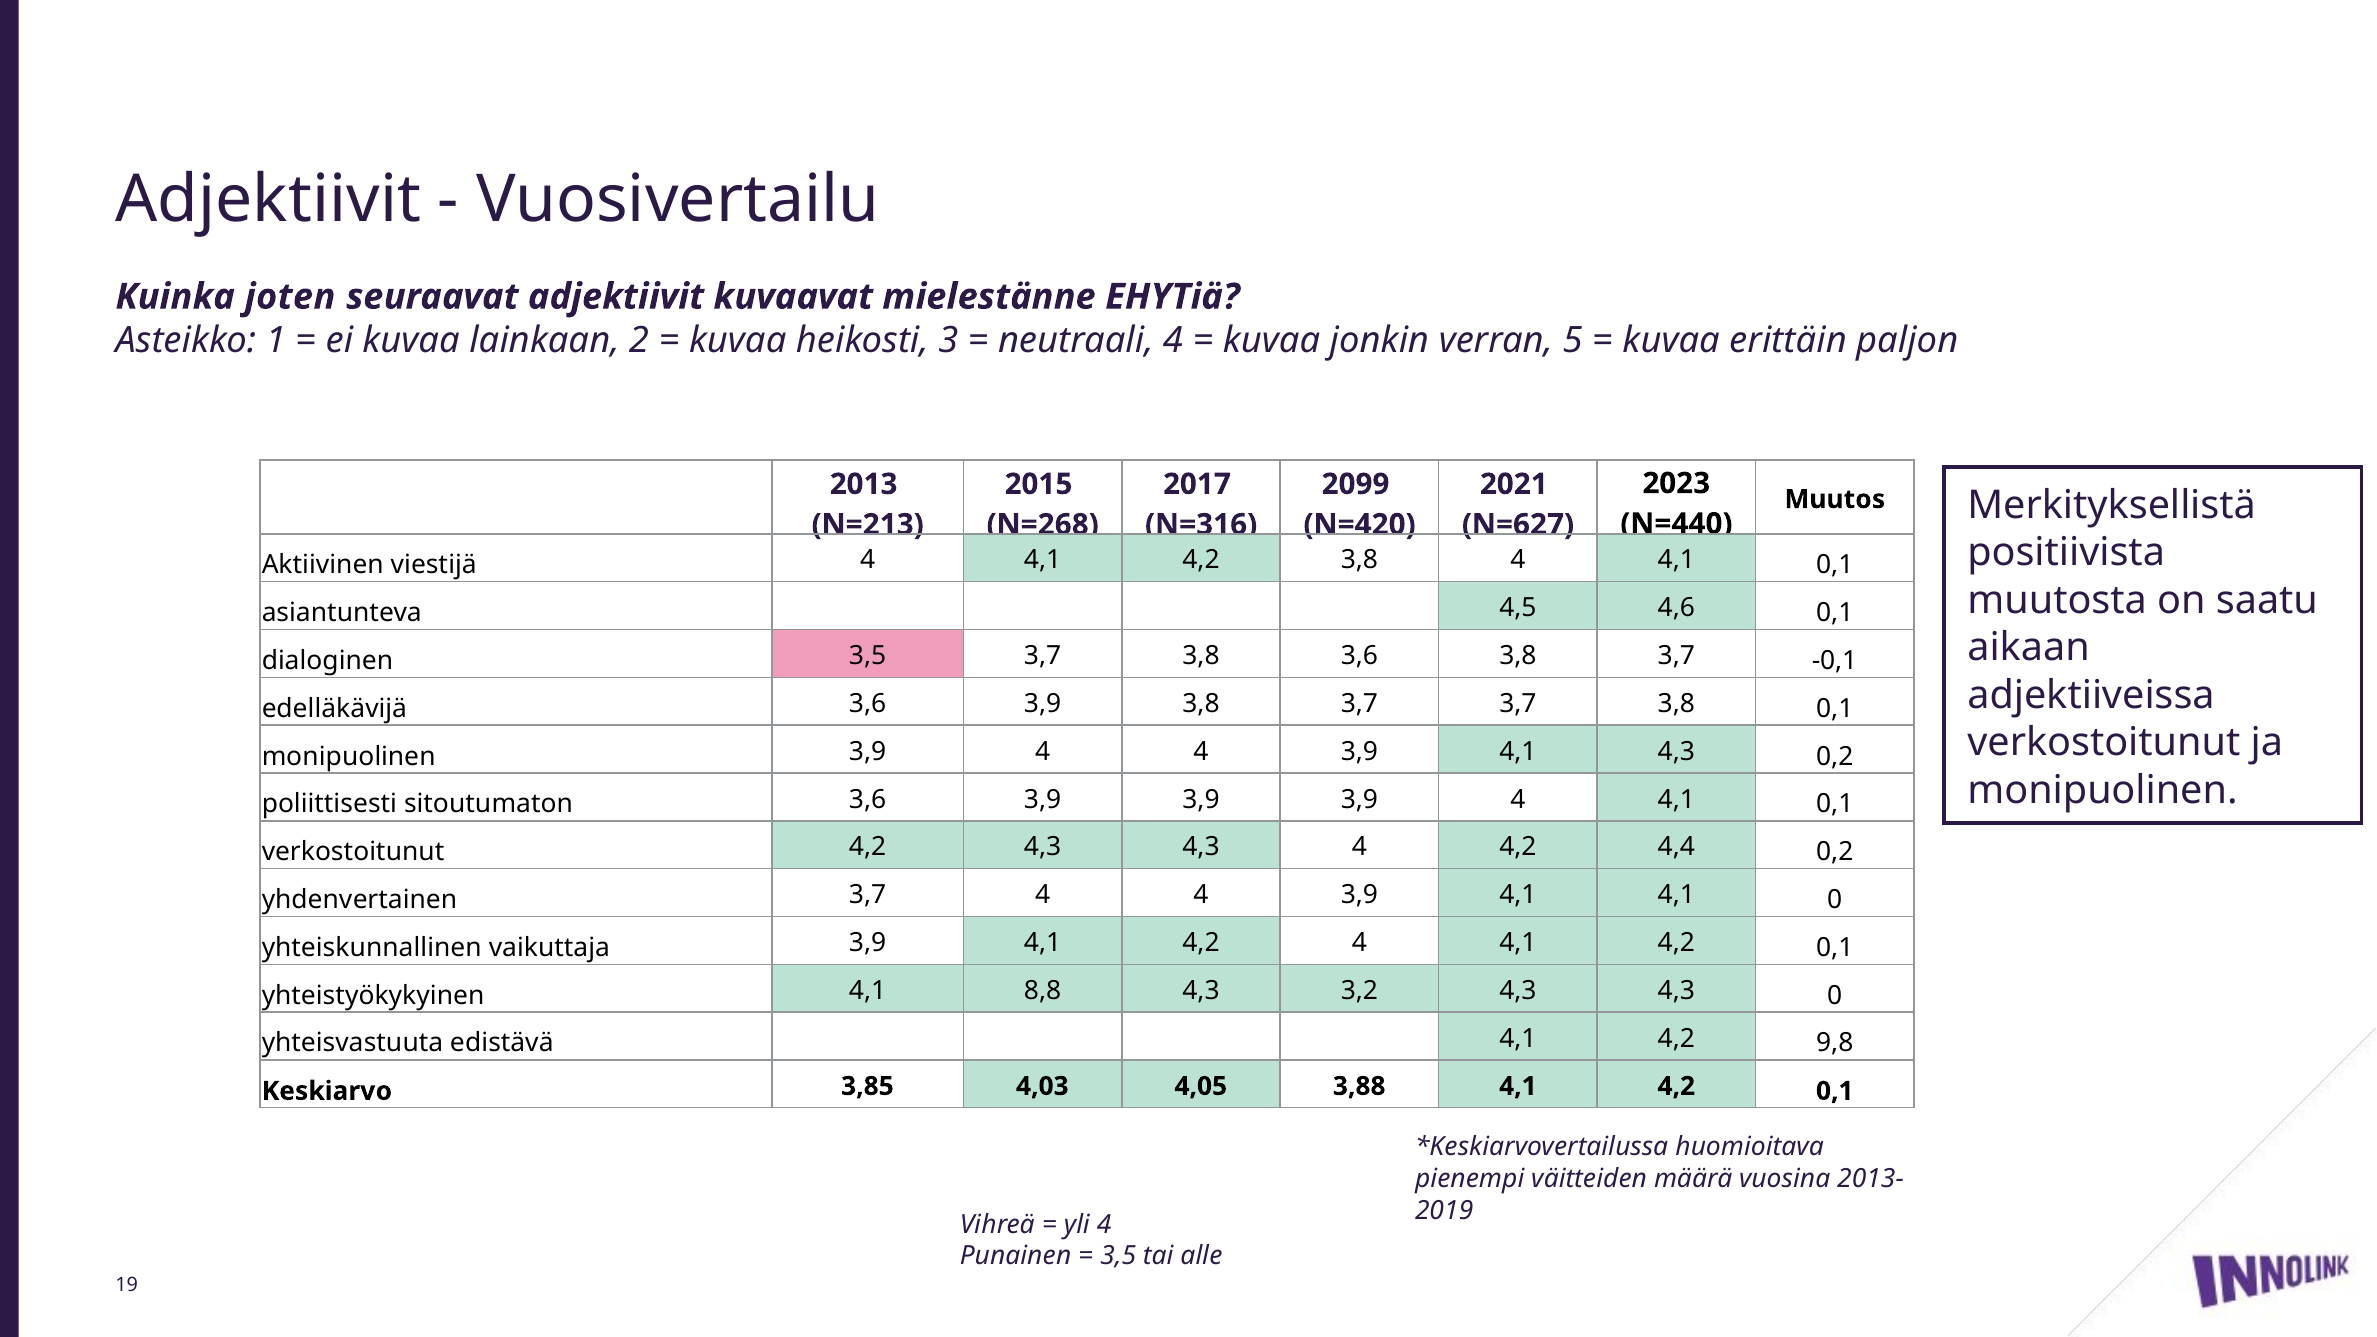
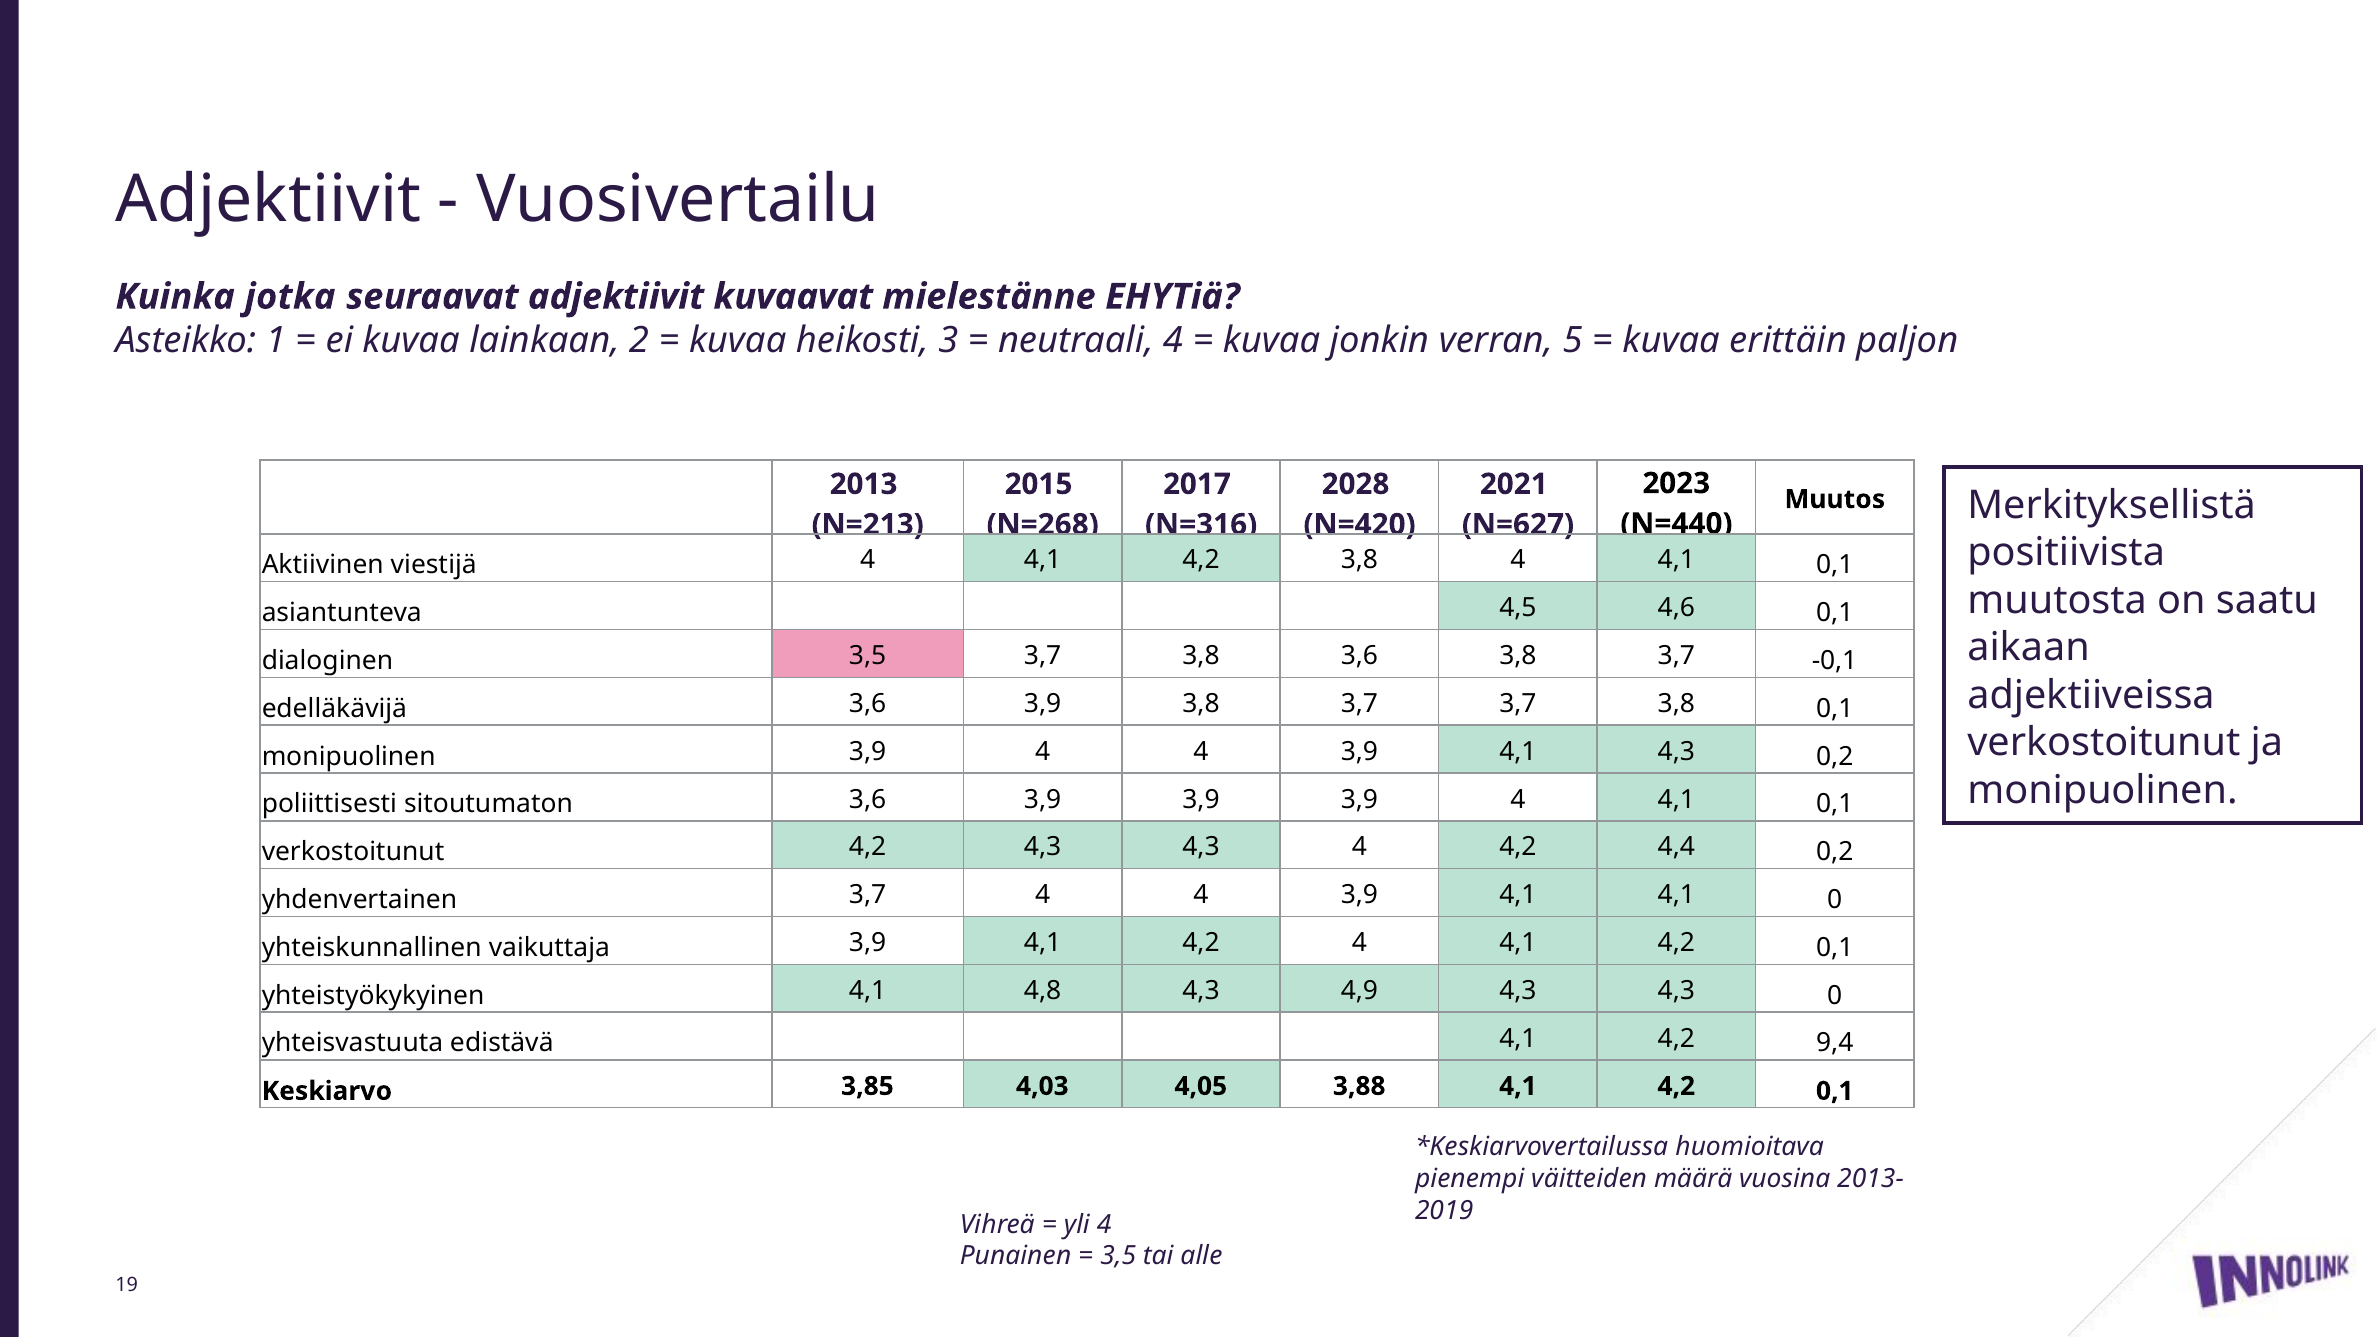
joten: joten -> jotka
2099: 2099 -> 2028
8,8: 8,8 -> 4,8
3,2: 3,2 -> 4,9
9,8: 9,8 -> 9,4
